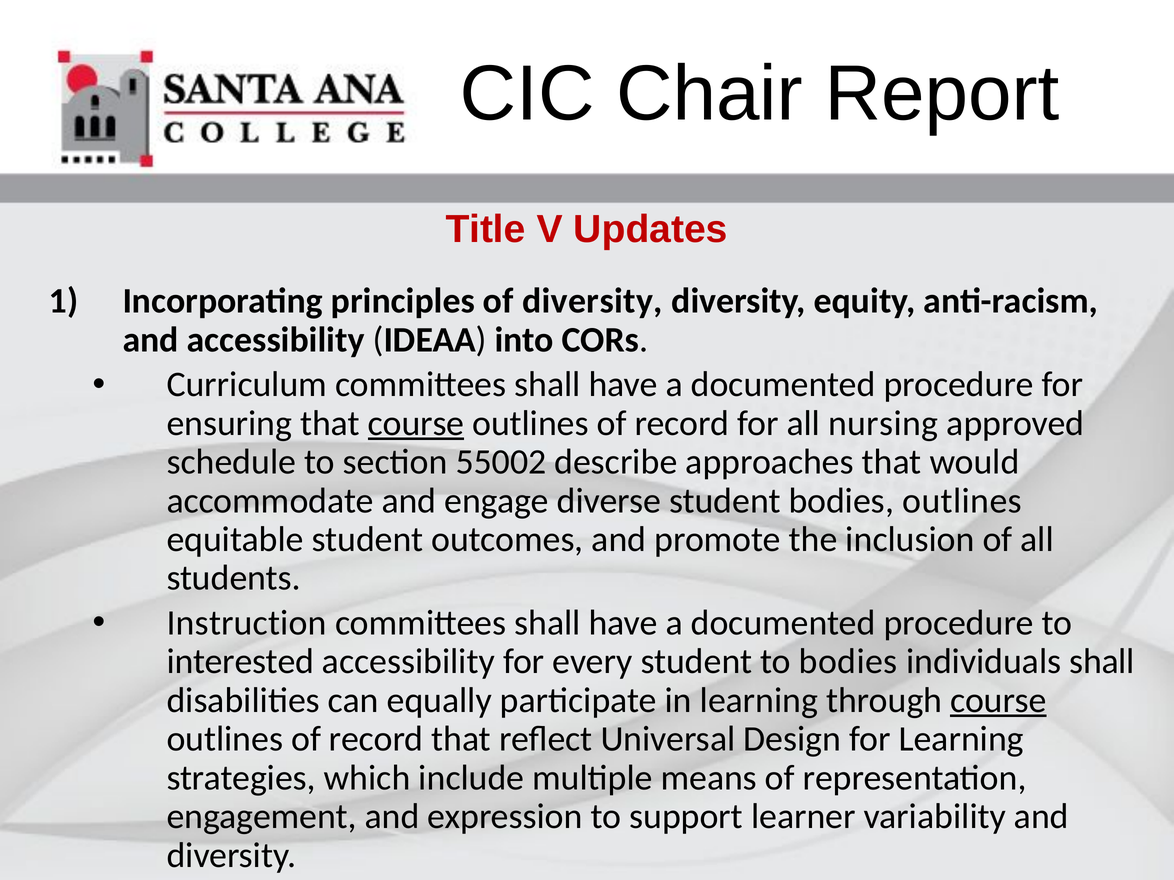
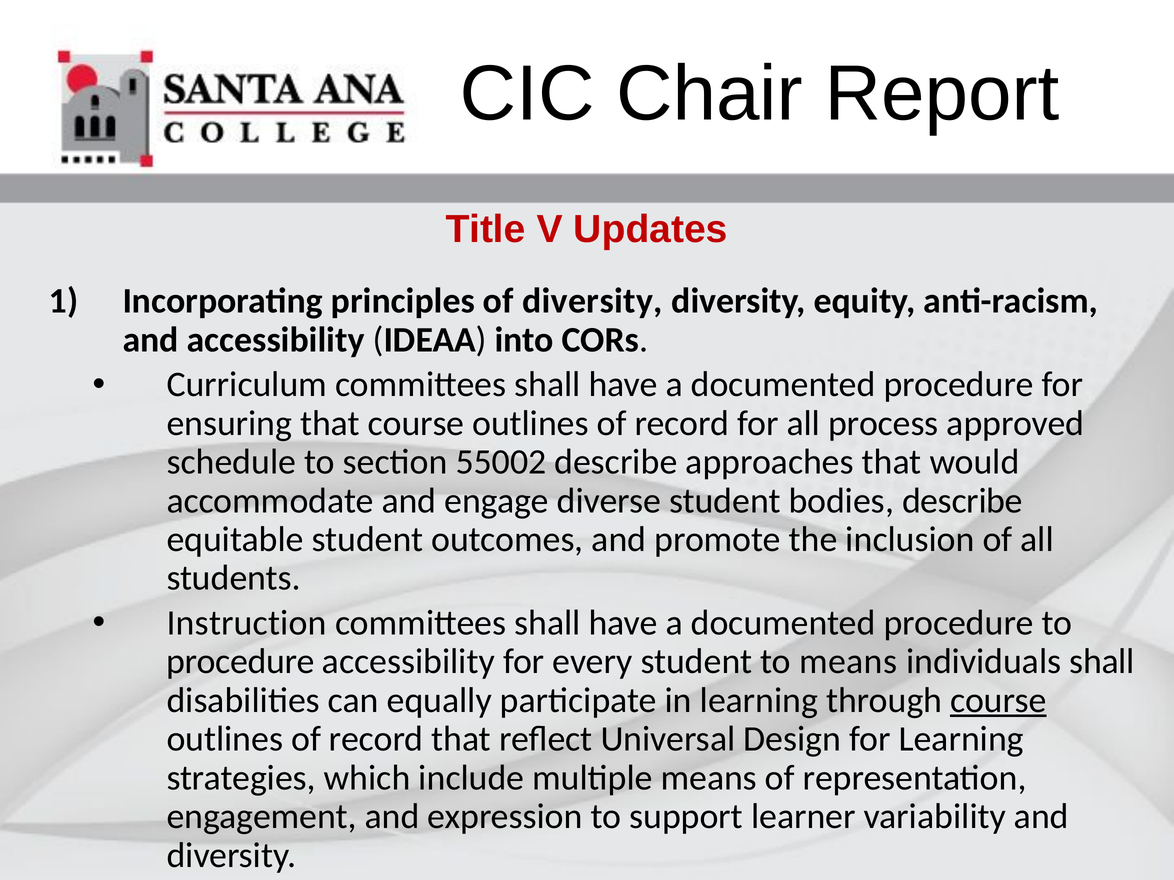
course at (416, 424) underline: present -> none
nursing: nursing -> process
bodies outlines: outlines -> describe
interested at (240, 662): interested -> procedure
to bodies: bodies -> means
